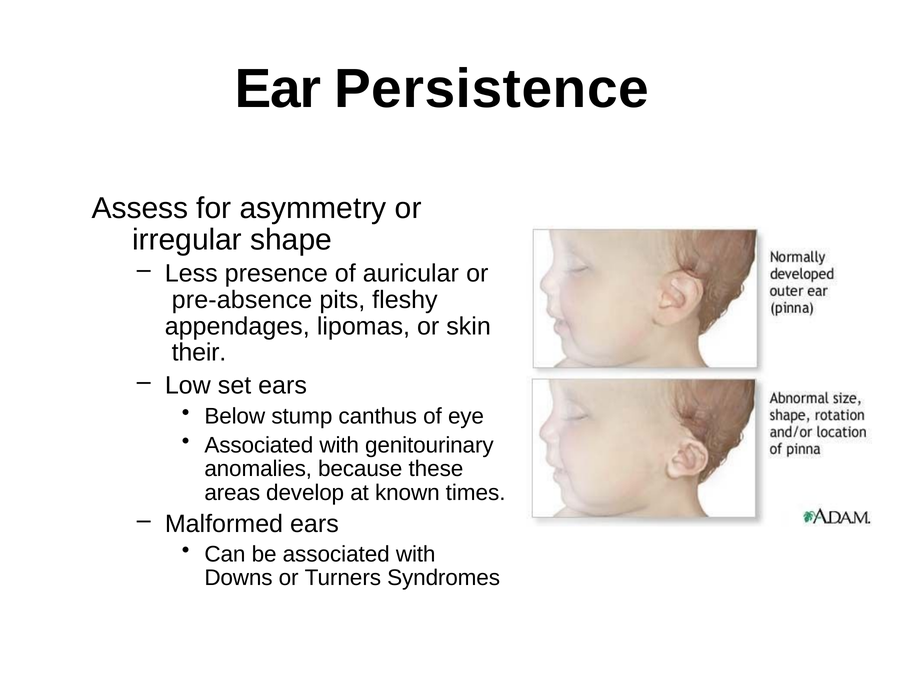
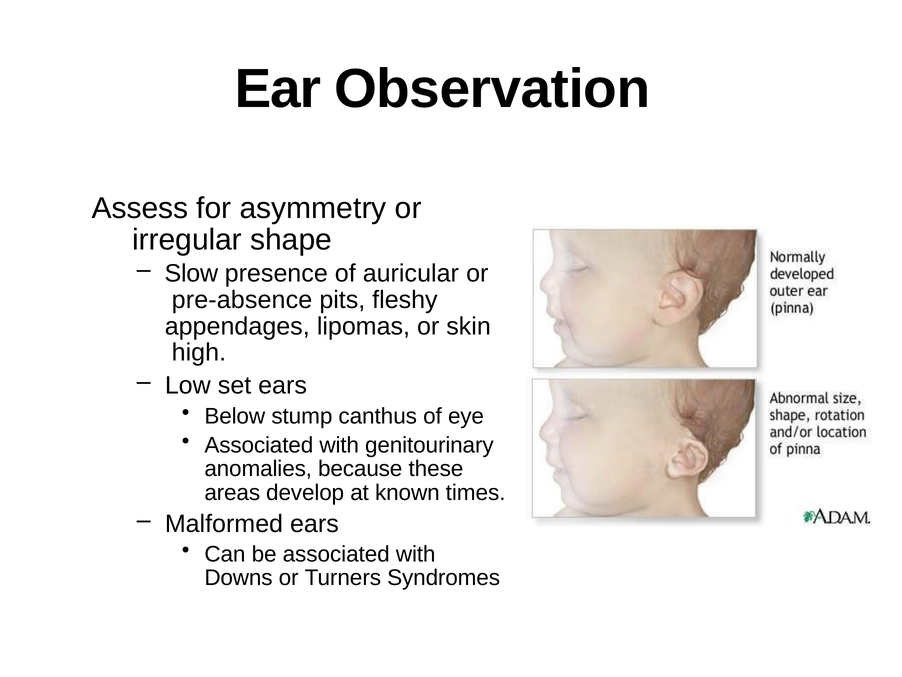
Persistence: Persistence -> Observation
Less: Less -> Slow
their: their -> high
